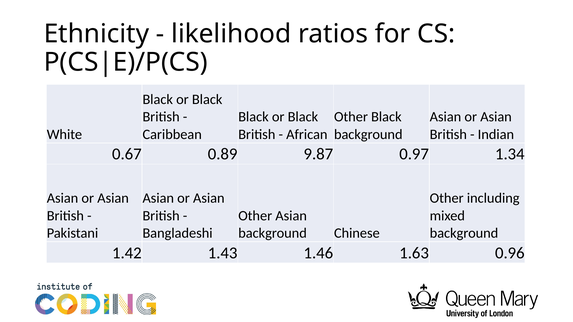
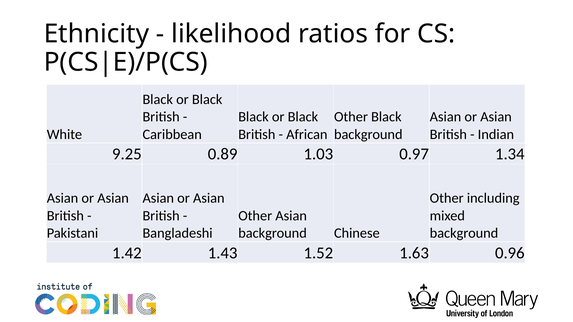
0.67: 0.67 -> 9.25
9.87: 9.87 -> 1.03
1.46: 1.46 -> 1.52
